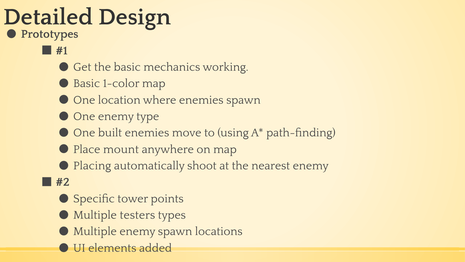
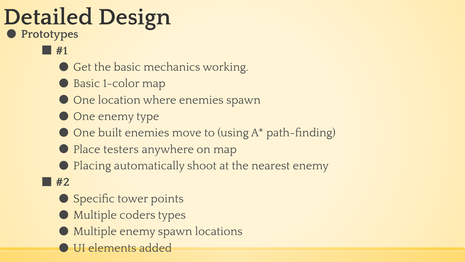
mount: mount -> testers
testers: testers -> coders
